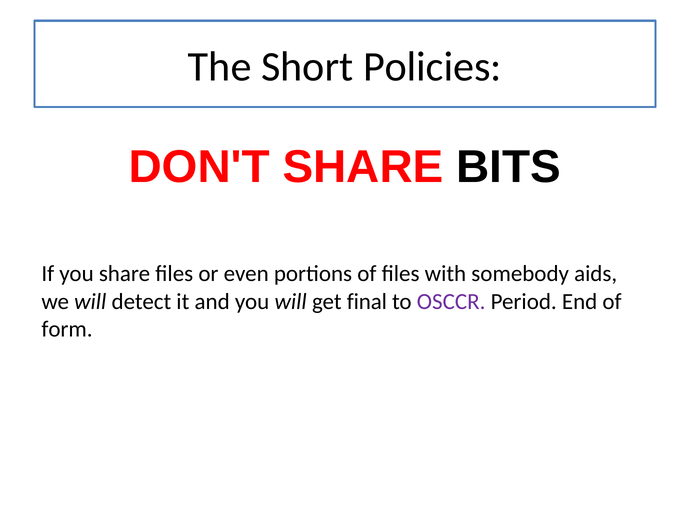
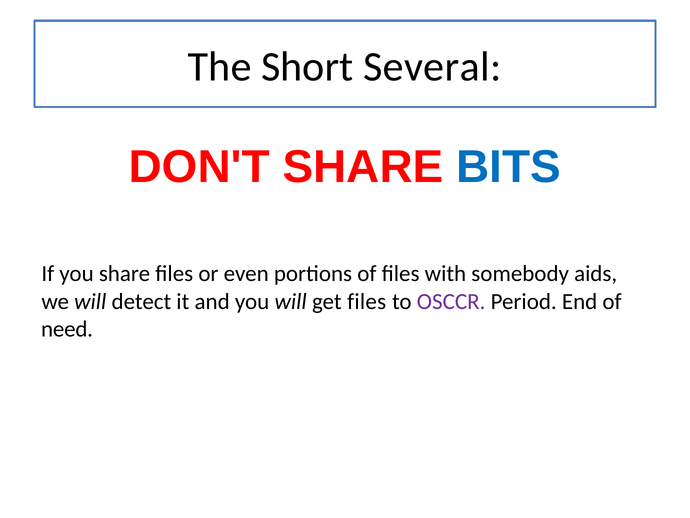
Policies: Policies -> Several
BITS colour: black -> blue
get final: final -> files
form: form -> need
